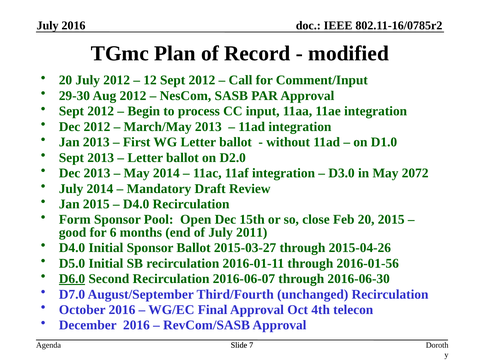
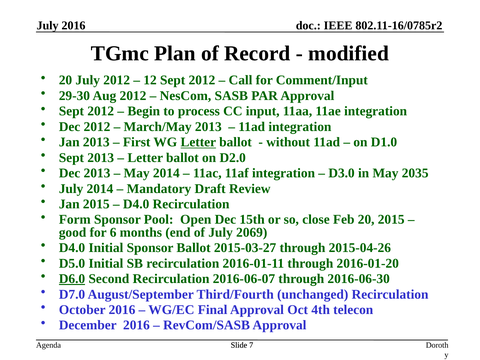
Letter at (198, 142) underline: none -> present
2072: 2072 -> 2035
2011: 2011 -> 2069
2016-01-56: 2016-01-56 -> 2016-01-20
